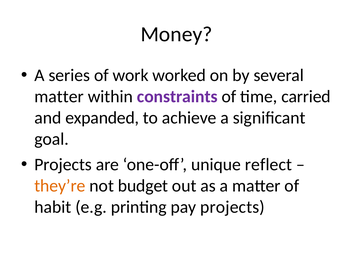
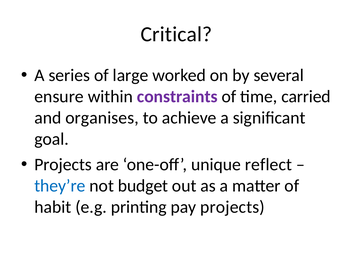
Money: Money -> Critical
work: work -> large
matter at (59, 97): matter -> ensure
expanded: expanded -> organises
they’re colour: orange -> blue
